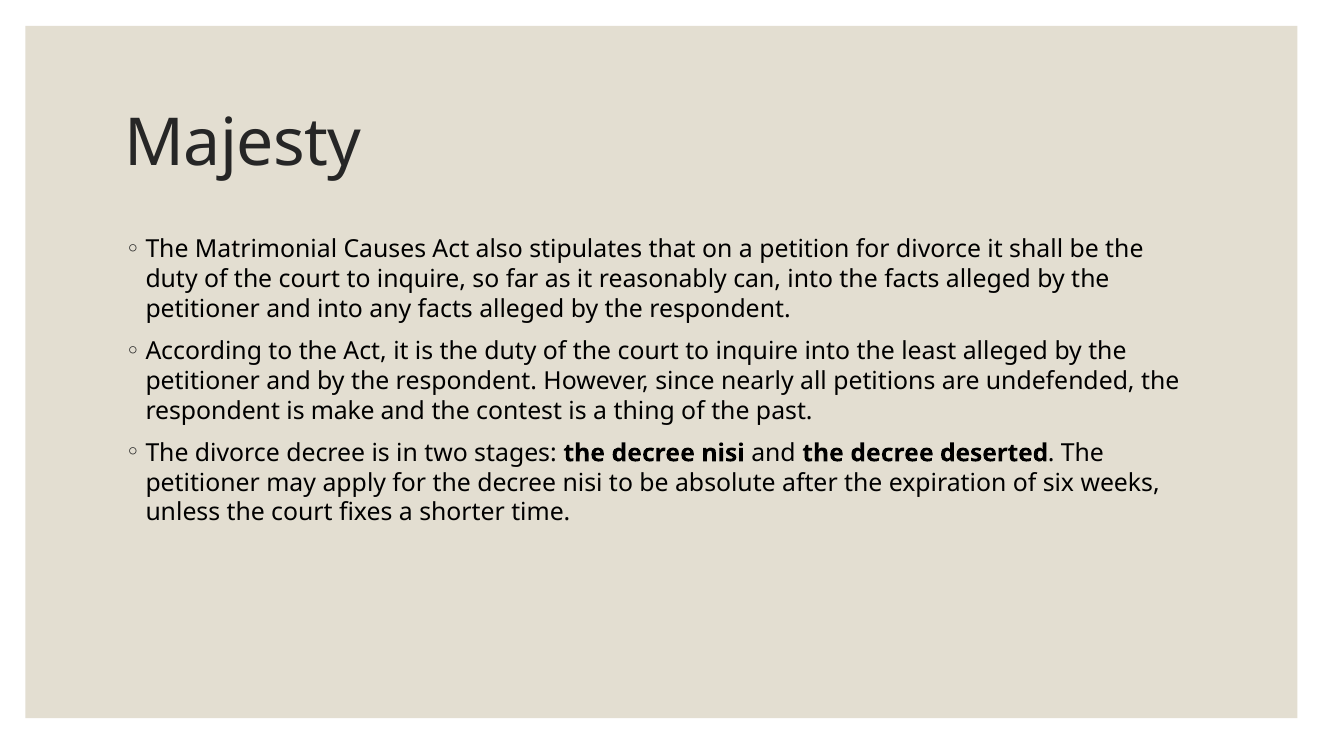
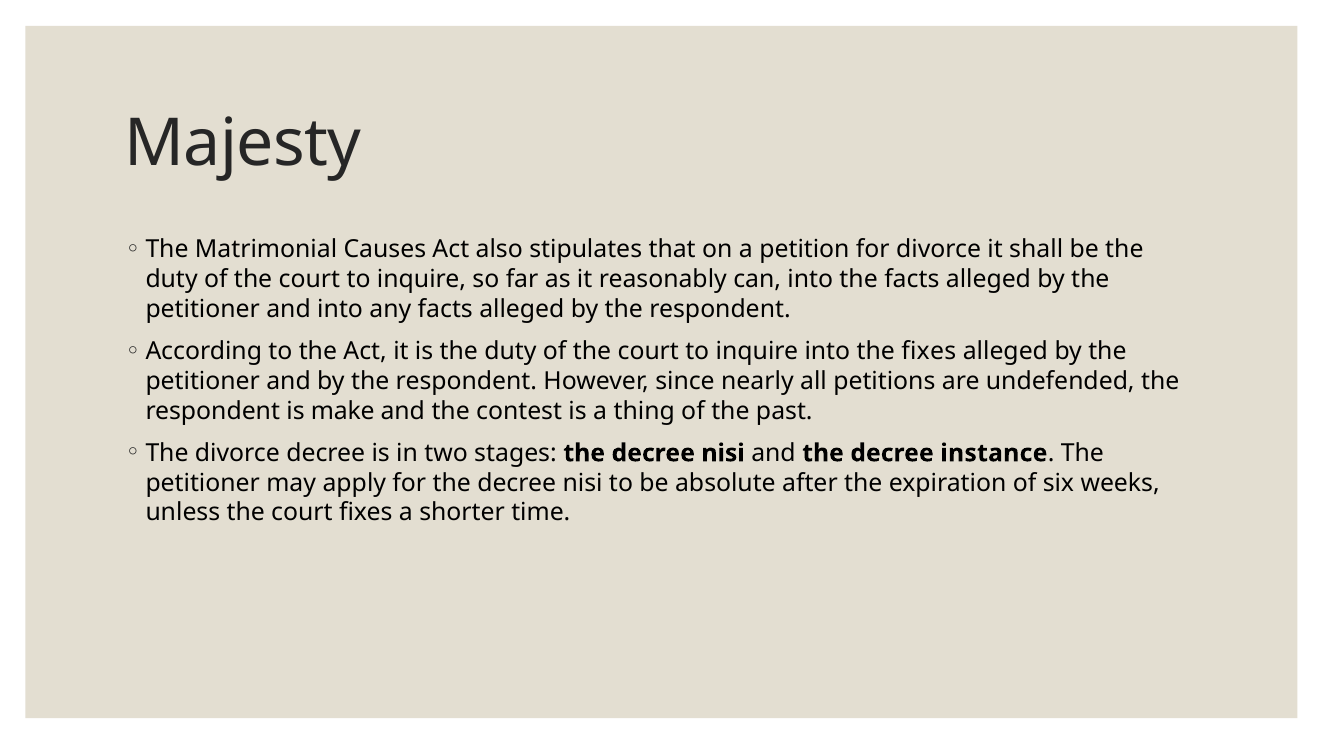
the least: least -> fixes
deserted: deserted -> instance
